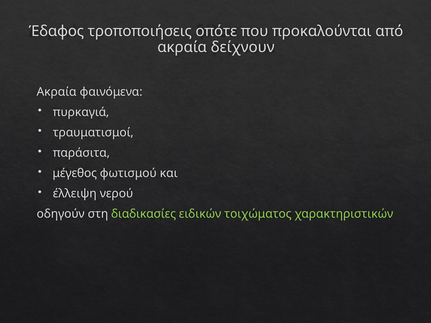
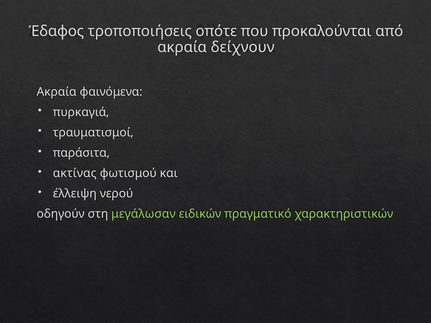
μέγεθος: μέγεθος -> ακτίνας
διαδικασίες: διαδικασίες -> μεγάλωσαν
τοιχώματος: τοιχώματος -> πραγματικό
